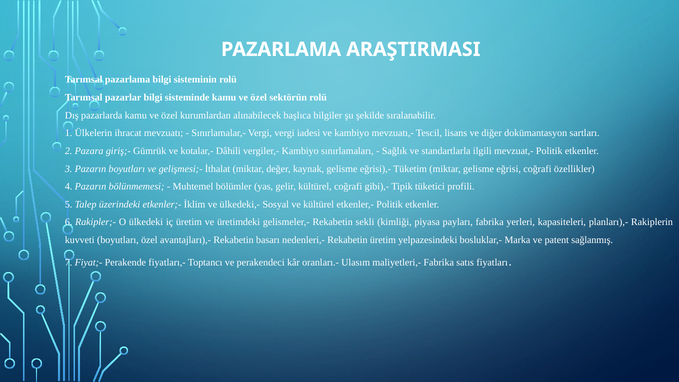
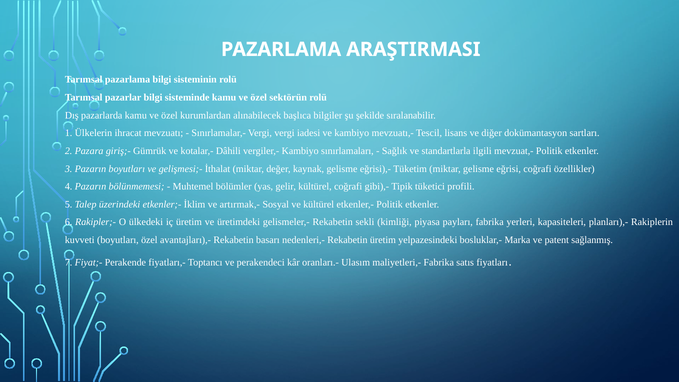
ülkedeki,-: ülkedeki,- -> artırmak,-
